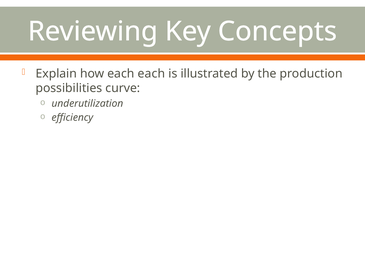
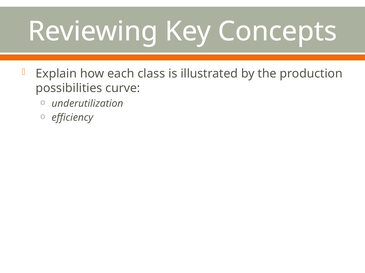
each each: each -> class
